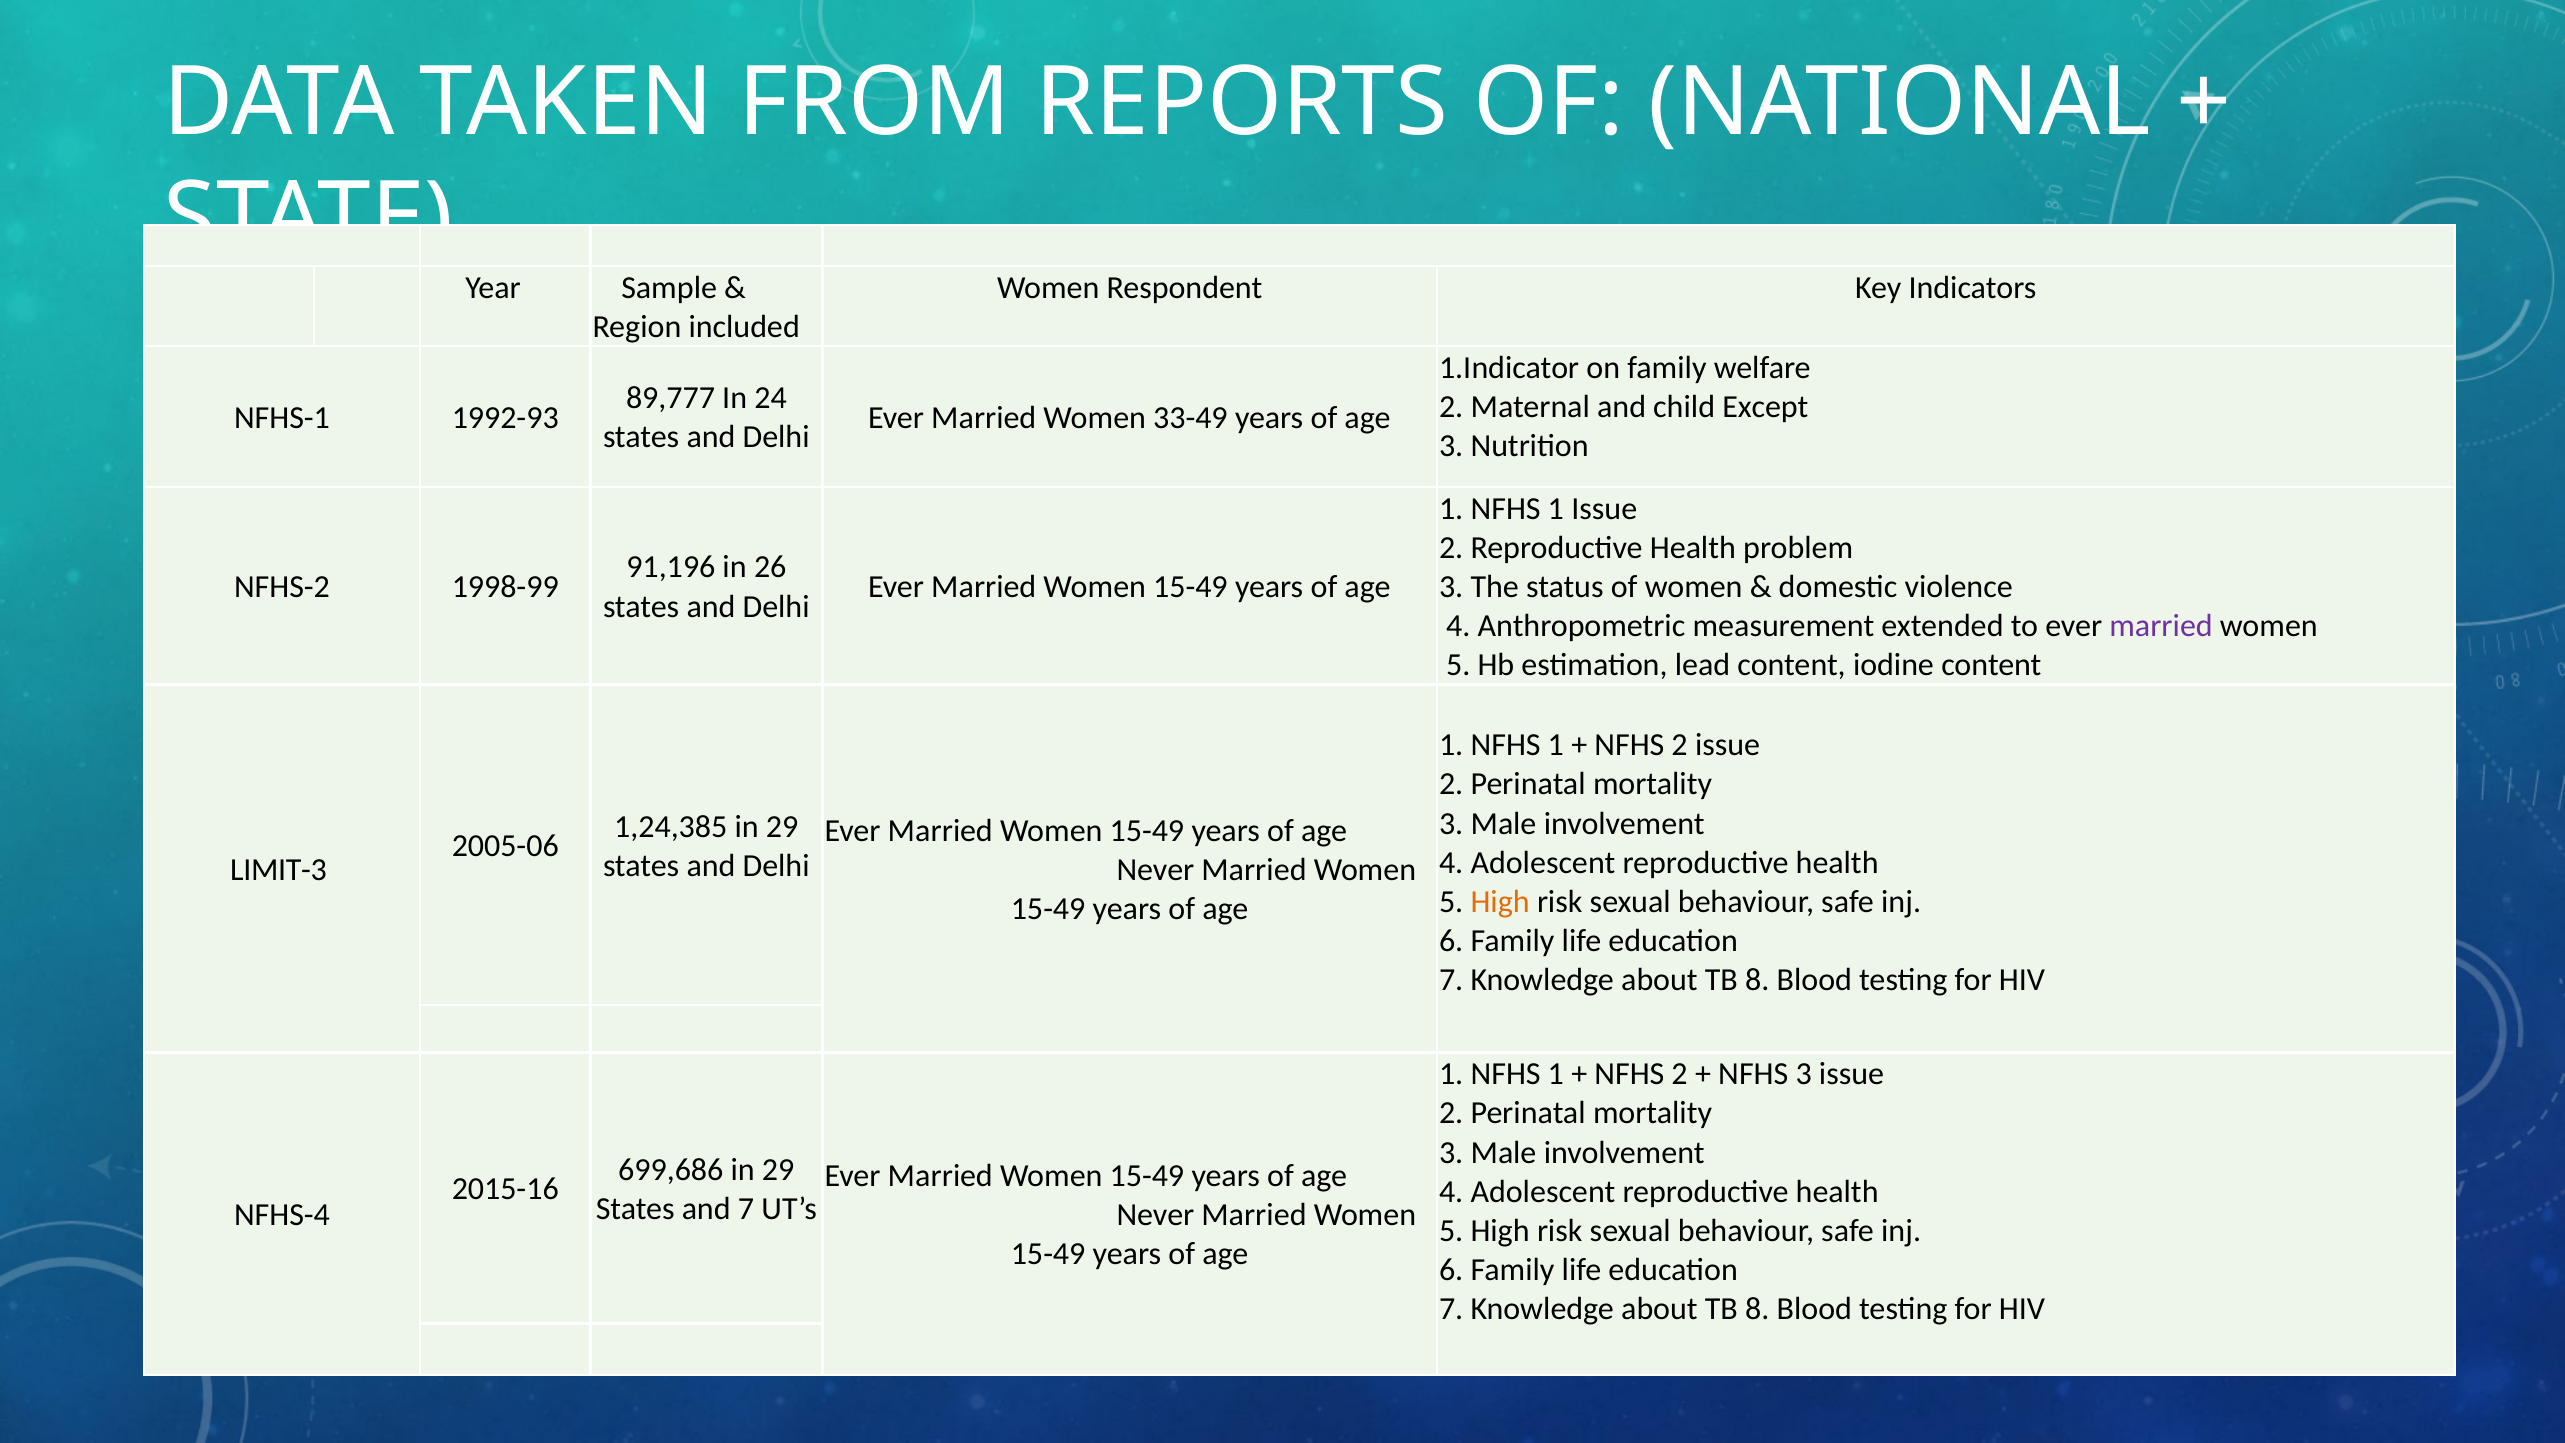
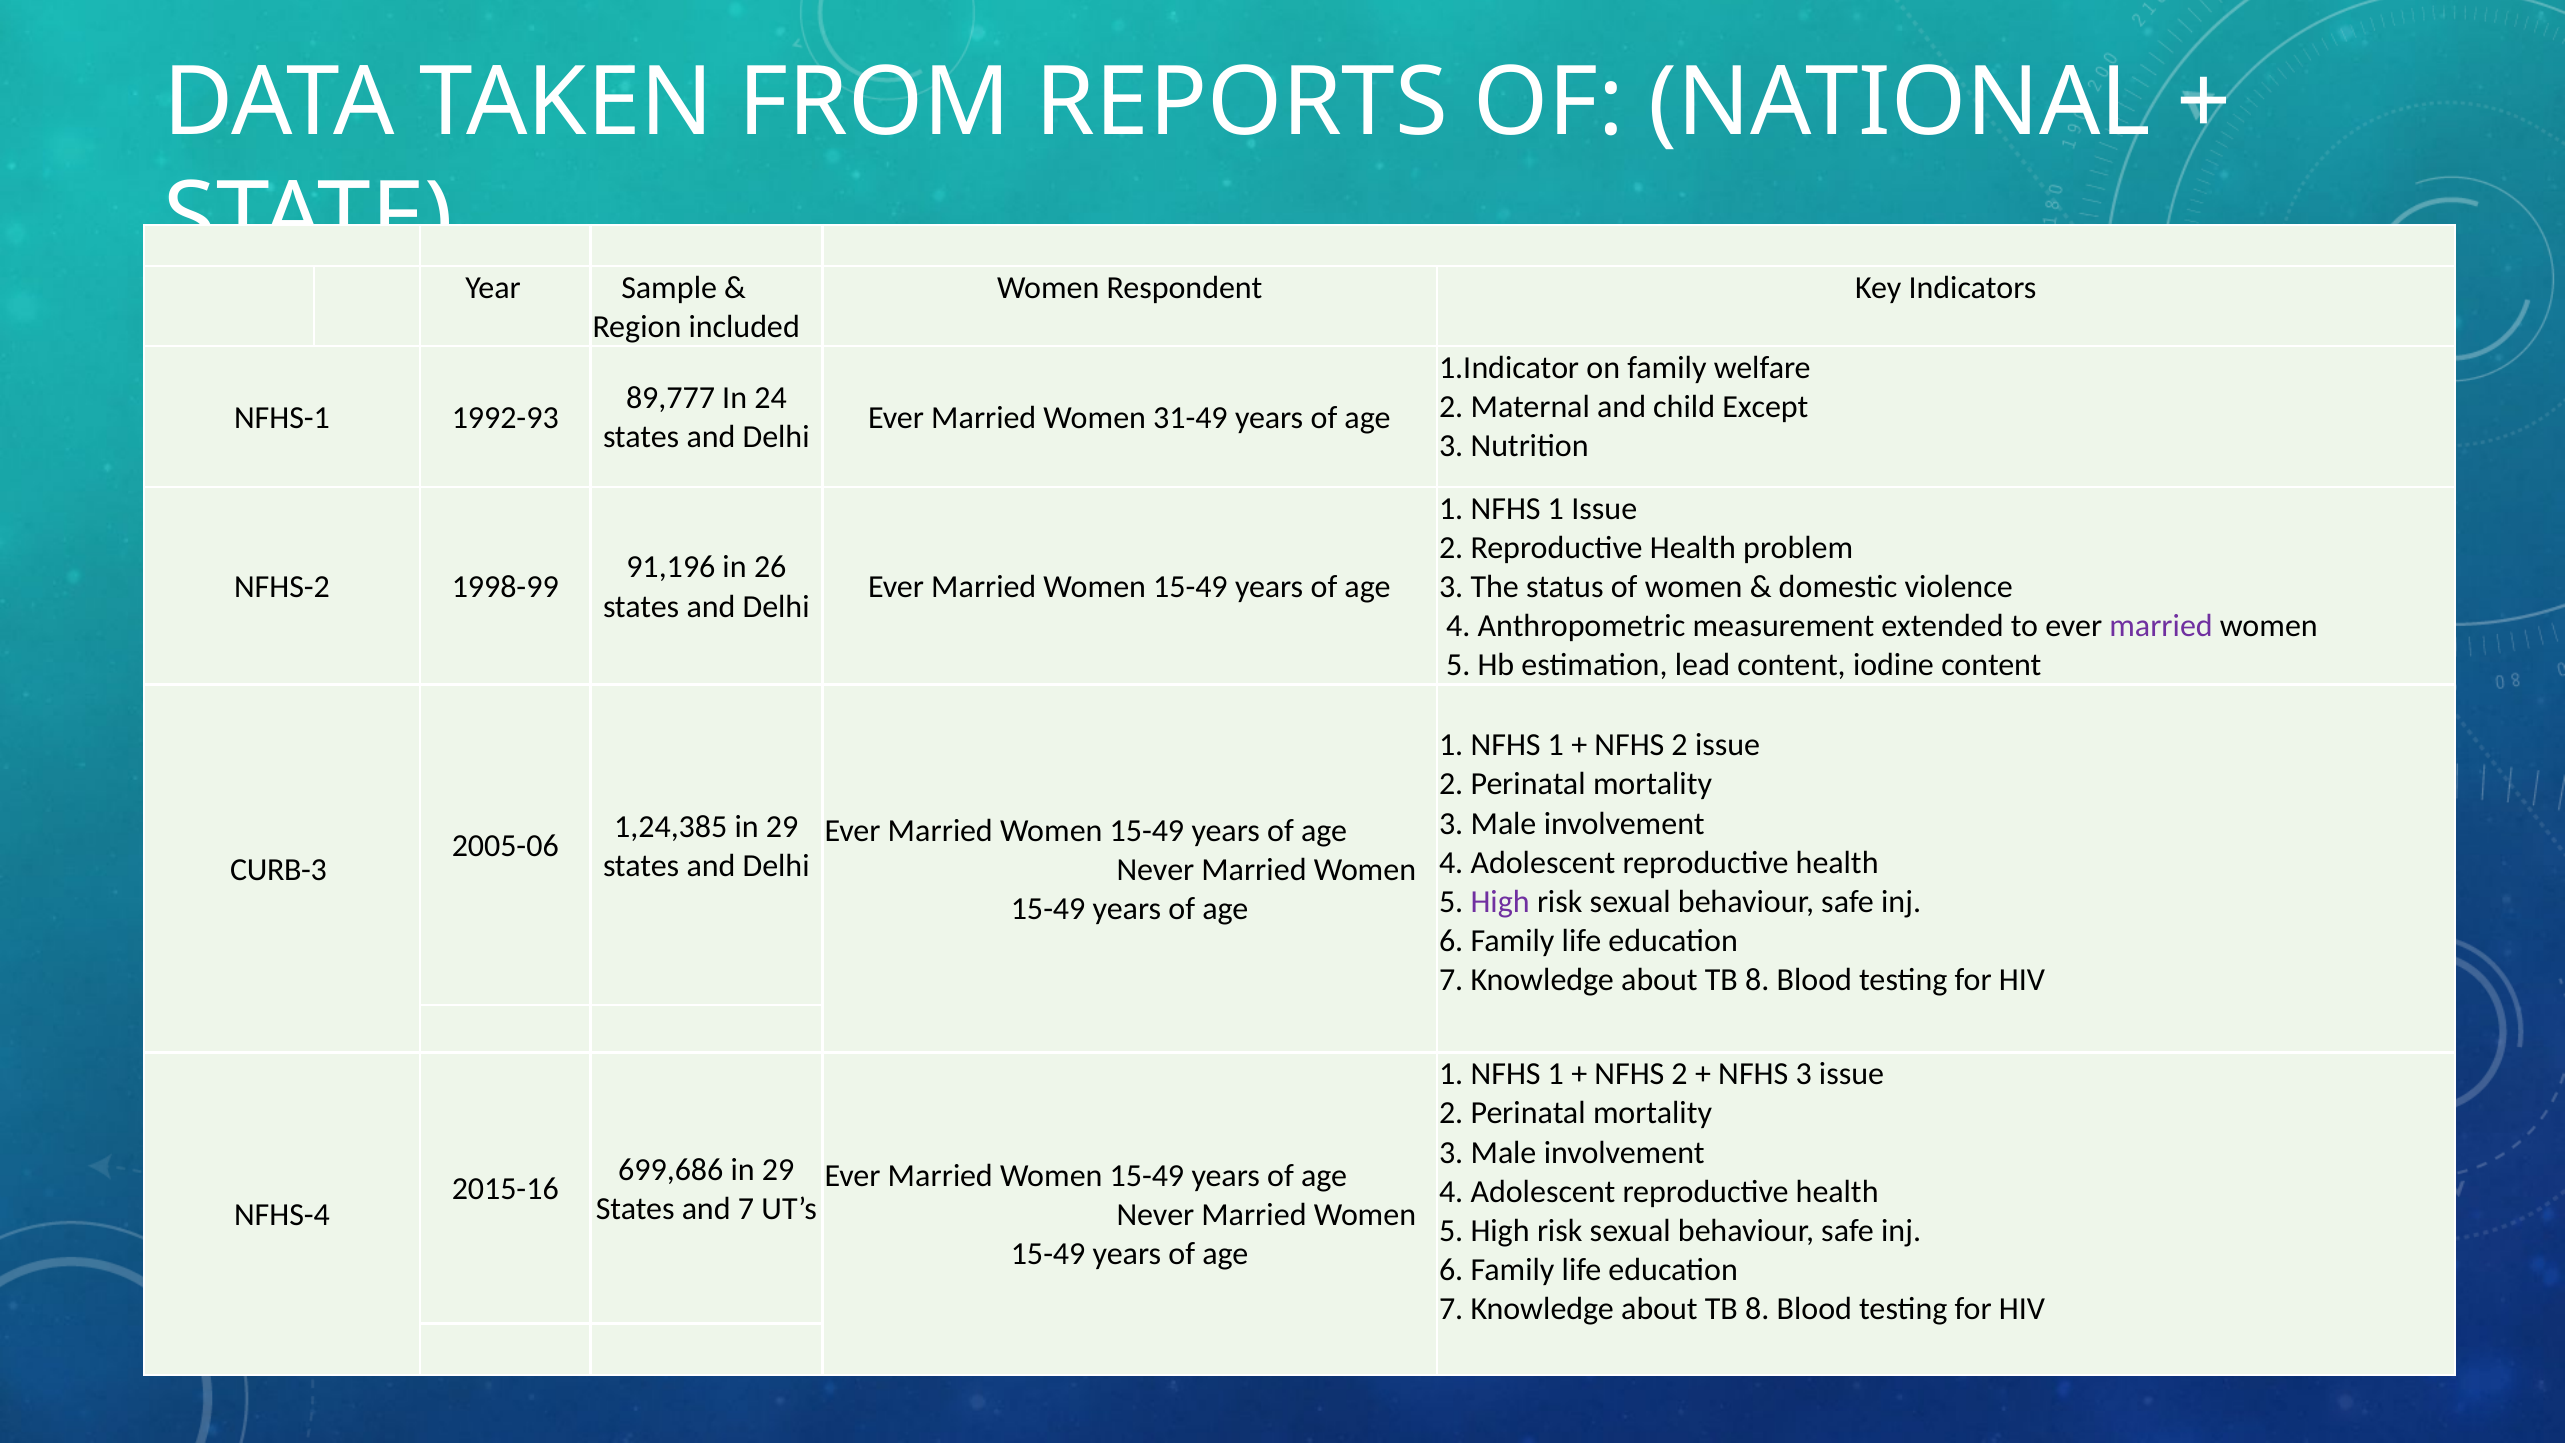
33-49: 33-49 -> 31-49
LIMIT-3: LIMIT-3 -> CURB-3
High at (1500, 902) colour: orange -> purple
